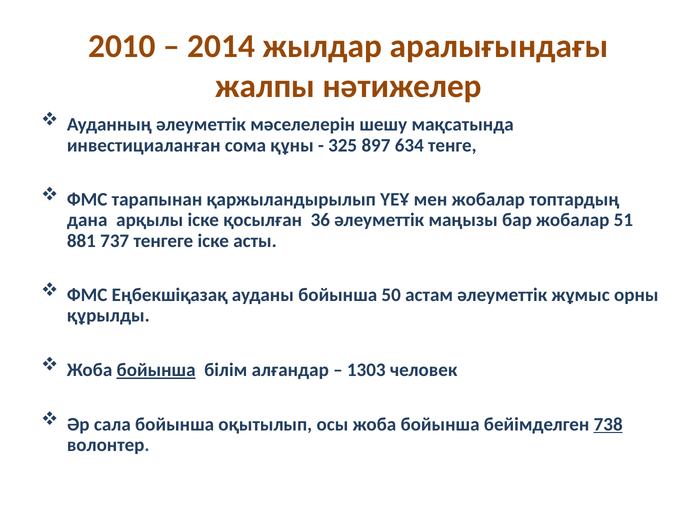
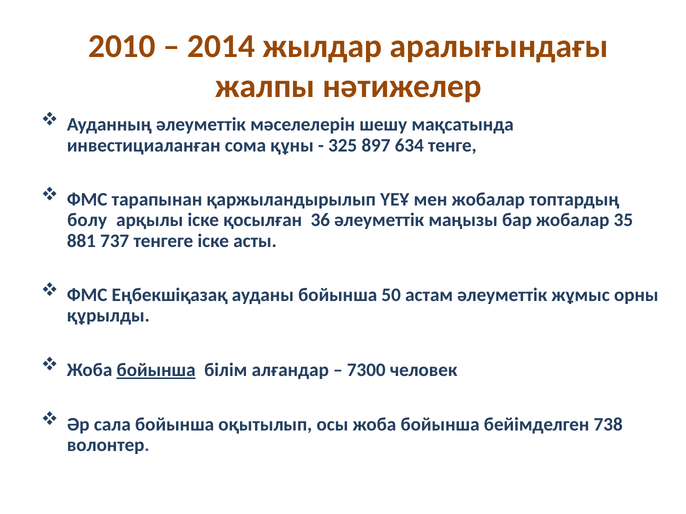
дана: дана -> болу
51: 51 -> 35
1303: 1303 -> 7300
738 underline: present -> none
